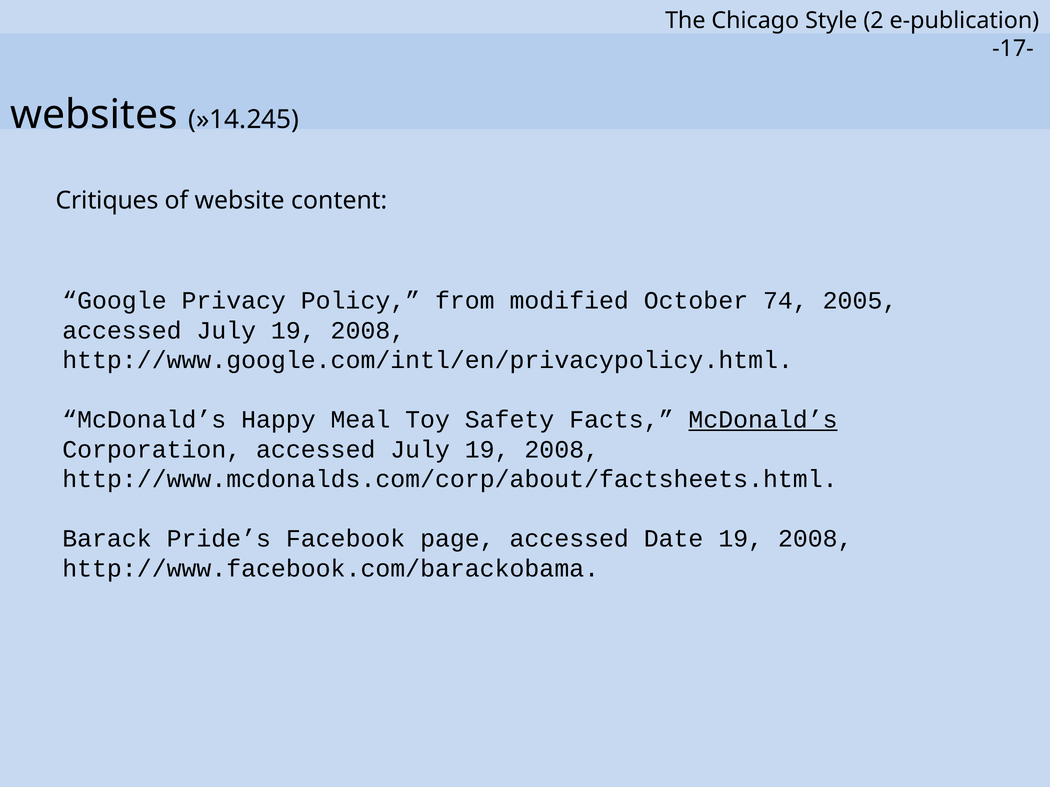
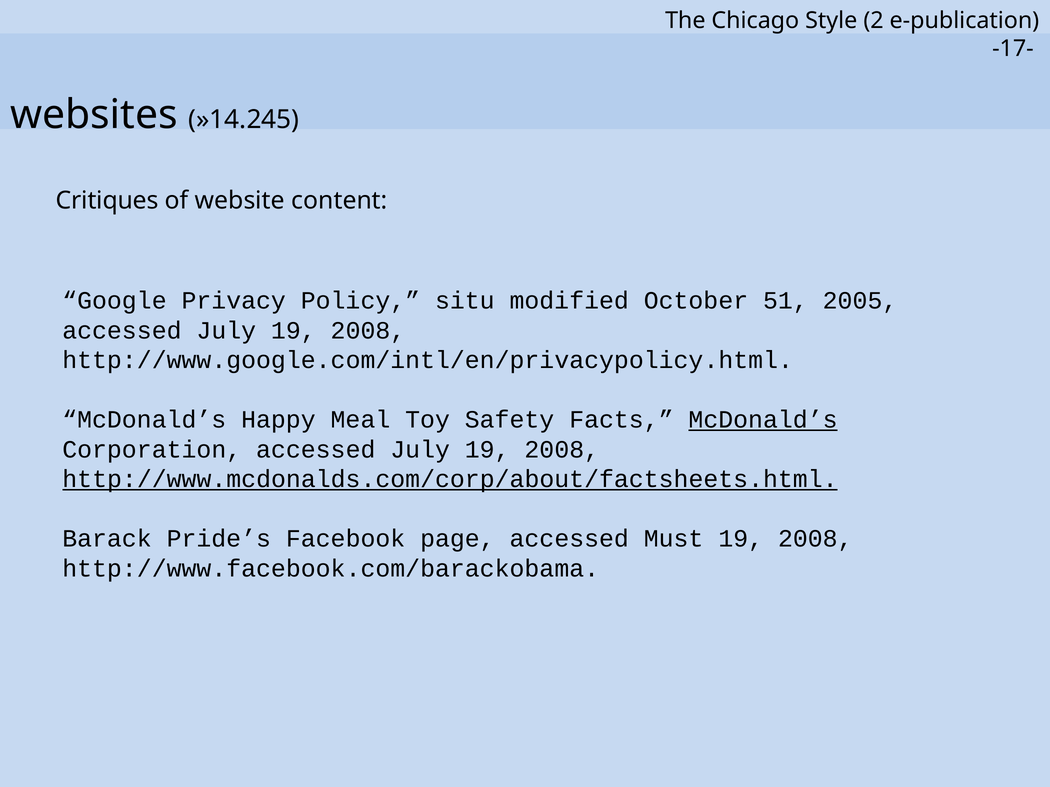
from: from -> situ
74: 74 -> 51
http://www.mcdonalds.com/corp/about/factsheets.html underline: none -> present
Date: Date -> Must
